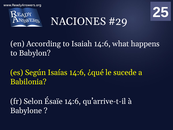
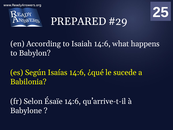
NACIONES: NACIONES -> PREPARED
